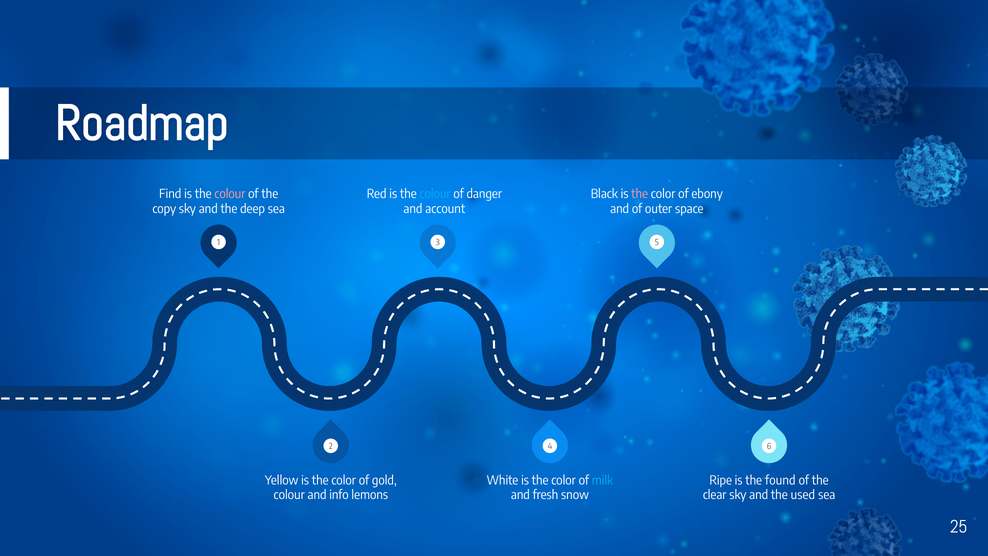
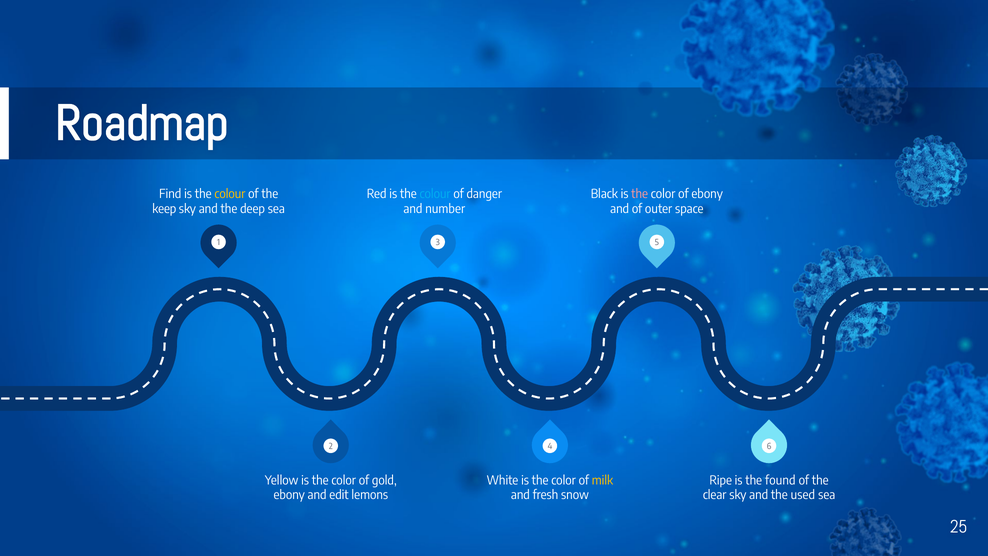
colour at (230, 194) colour: pink -> yellow
copy: copy -> keep
account: account -> number
milk colour: light blue -> yellow
colour at (289, 495): colour -> ebony
info: info -> edit
